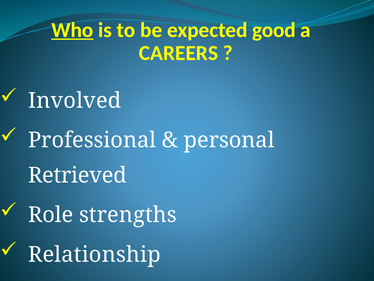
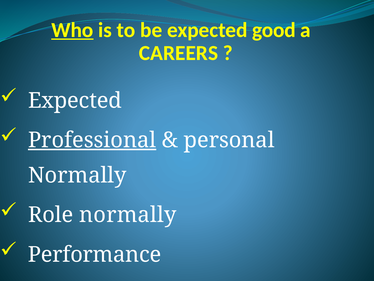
Involved at (75, 100): Involved -> Expected
Professional underline: none -> present
Retrieved at (77, 175): Retrieved -> Normally
Role strengths: strengths -> normally
Relationship: Relationship -> Performance
